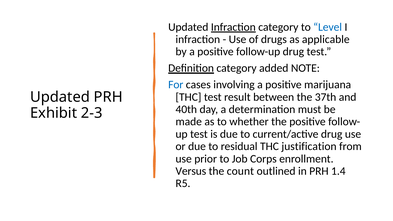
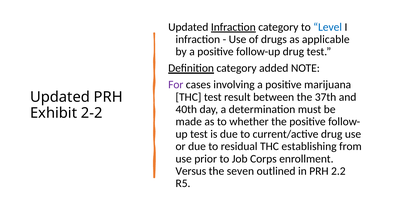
For colour: blue -> purple
2-3: 2-3 -> 2-2
justification: justification -> establishing
count: count -> seven
1.4: 1.4 -> 2.2
